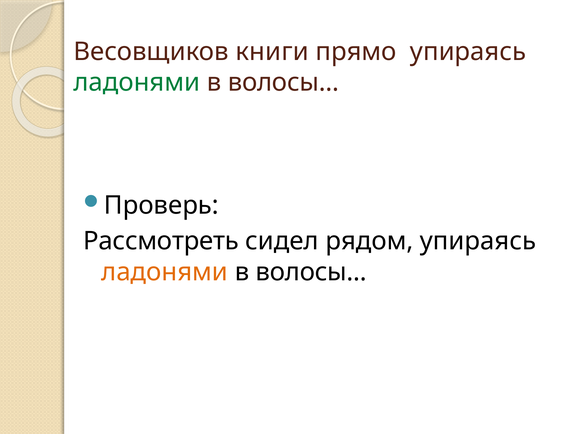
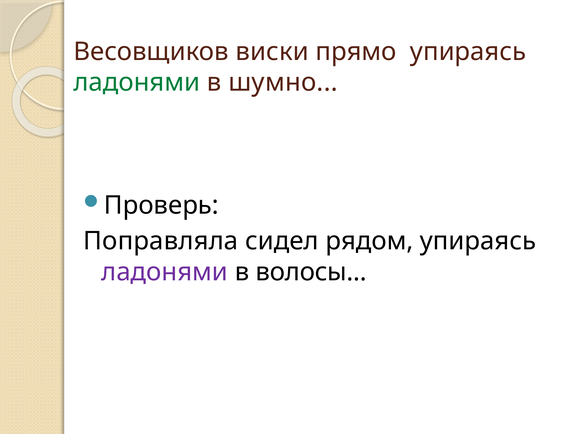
книги: книги -> виски
волосы at (283, 82): волосы -> шумно
Рассмотреть: Рассмотреть -> Поправляла
ладонями at (165, 272) colour: orange -> purple
